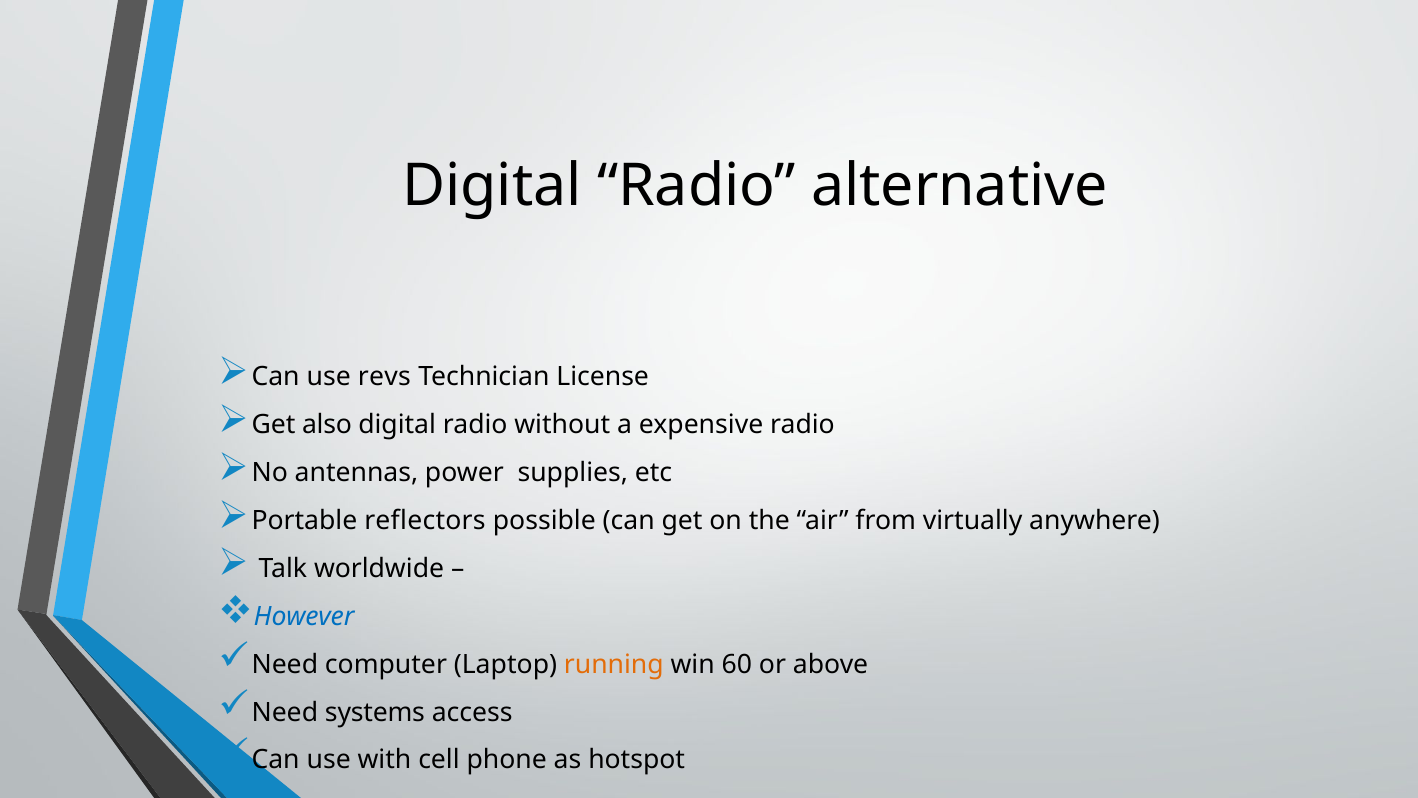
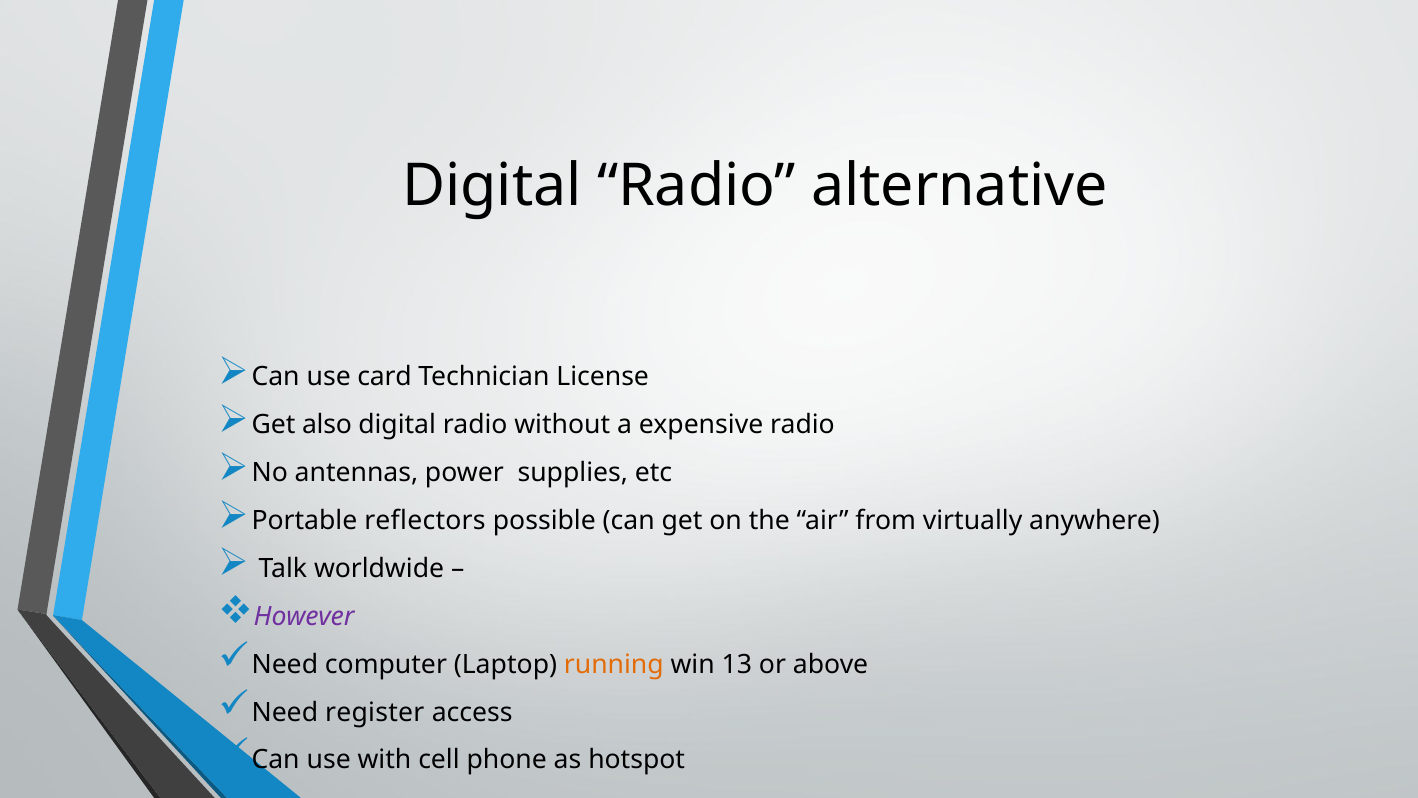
revs: revs -> card
However colour: blue -> purple
60: 60 -> 13
systems: systems -> register
